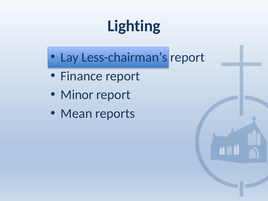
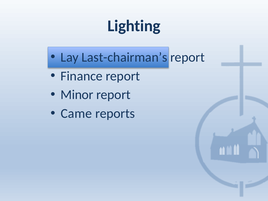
Less-chairman’s: Less-chairman’s -> Last-chairman’s
Mean: Mean -> Came
